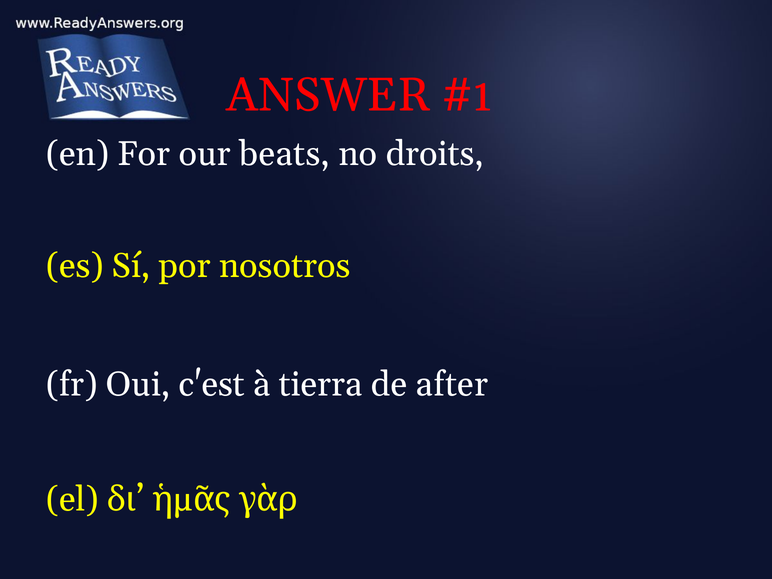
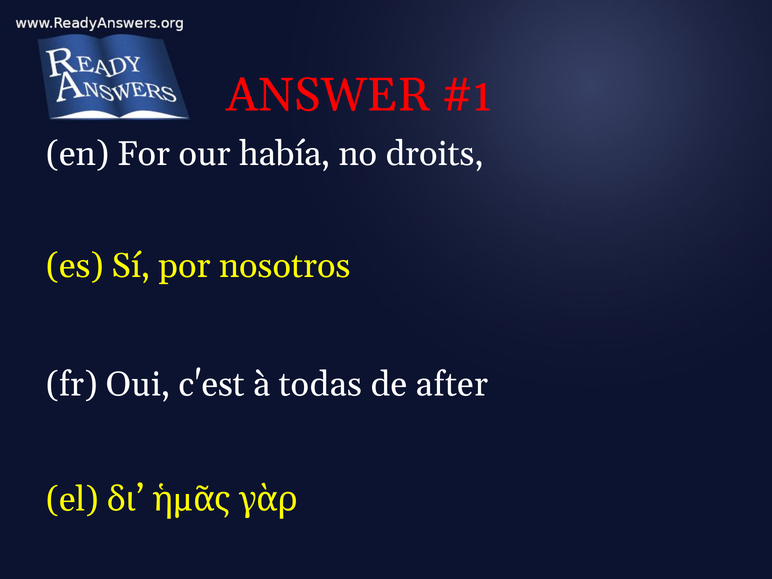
beats: beats -> había
tierra: tierra -> todas
